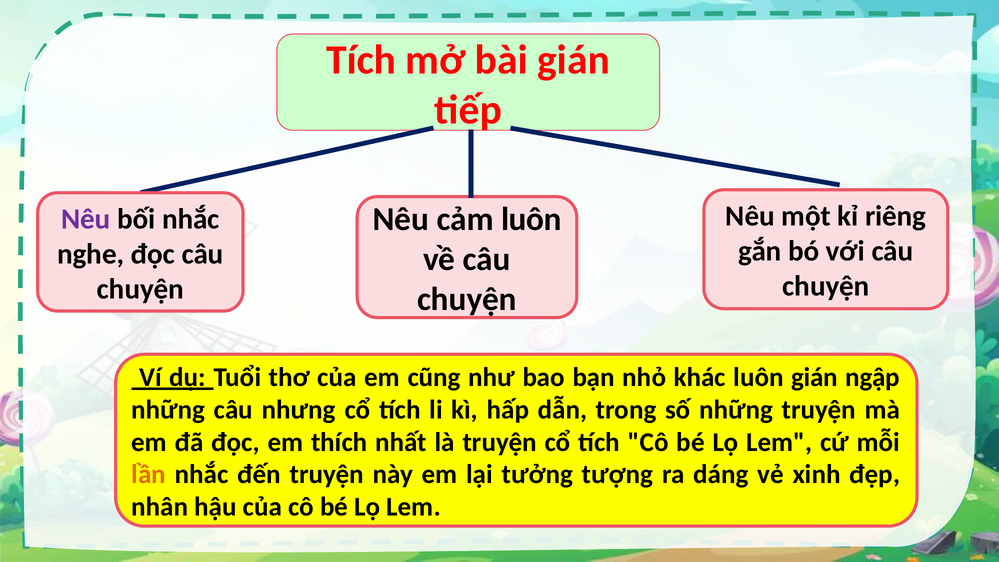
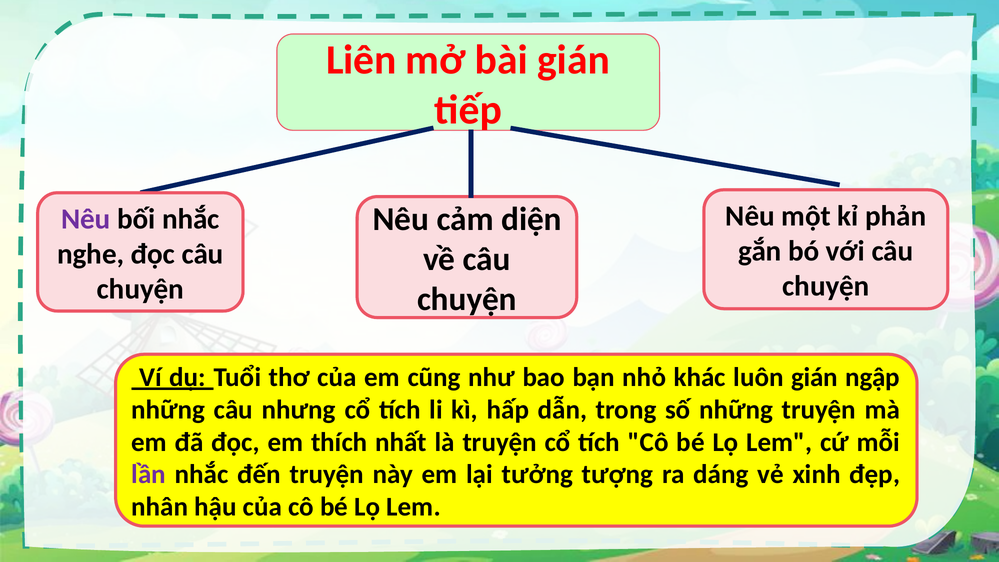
Tích at (361, 60): Tích -> Liên
riêng: riêng -> phản
cảm luôn: luôn -> diện
lần colour: orange -> purple
